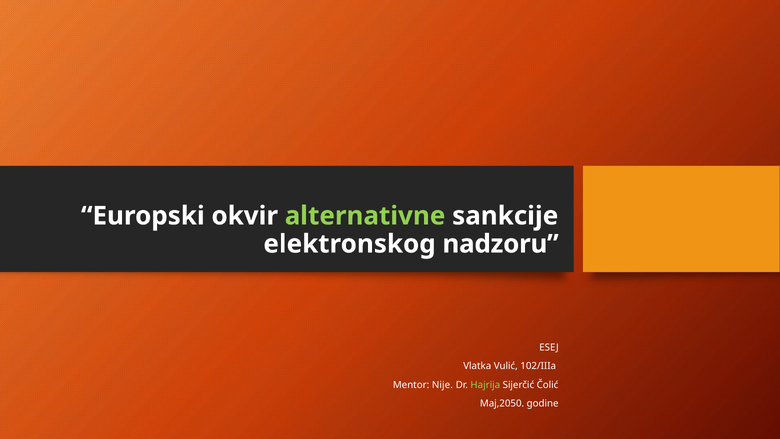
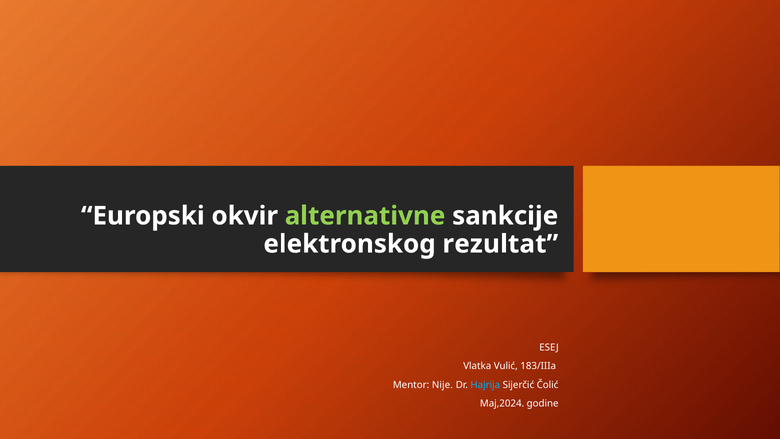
nadzoru: nadzoru -> rezultat
102/IIIa: 102/IIIa -> 183/IIIa
Hajrija colour: light green -> light blue
Maj,2050: Maj,2050 -> Maj,2024
